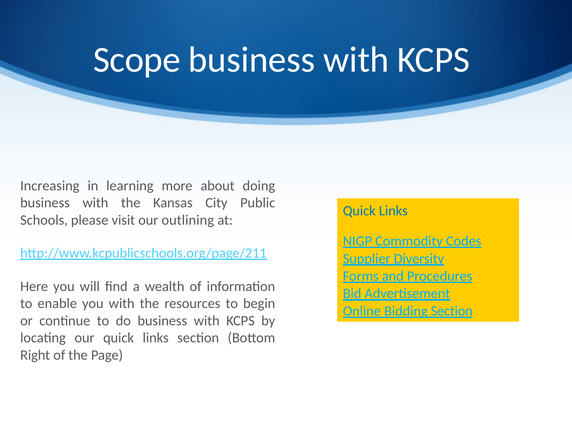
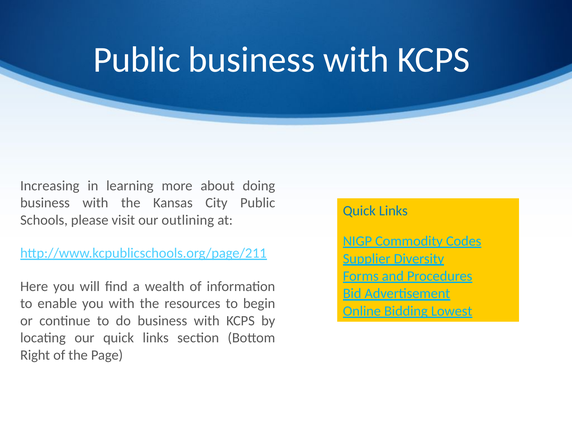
Scope at (137, 60): Scope -> Public
Bidding Section: Section -> Lowest
